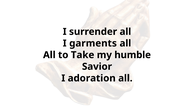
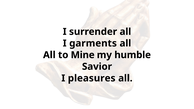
Take: Take -> Mine
adoration: adoration -> pleasures
